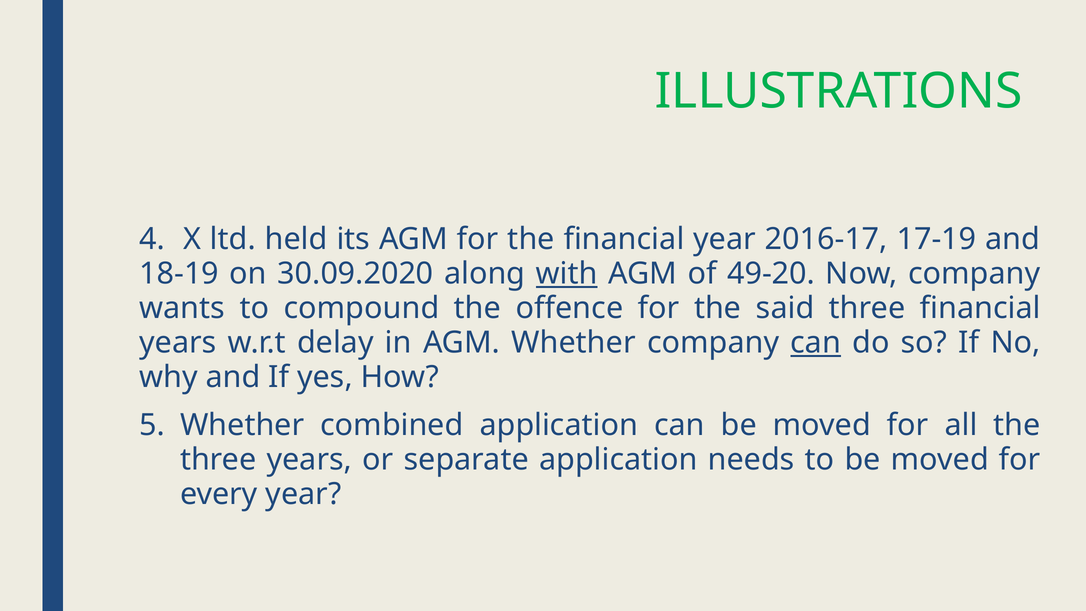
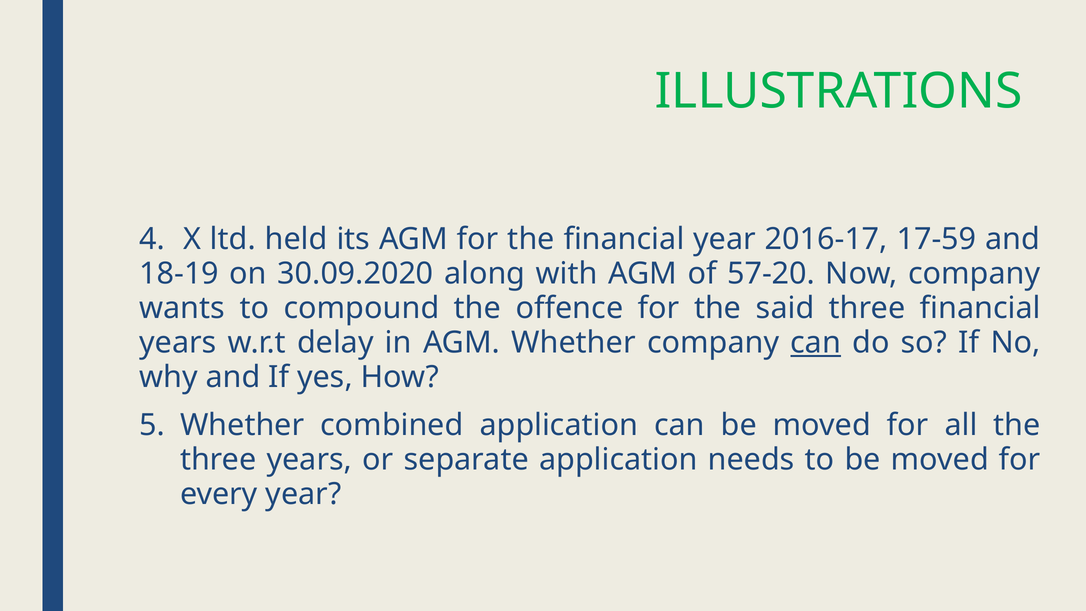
17-19: 17-19 -> 17-59
with underline: present -> none
49-20: 49-20 -> 57-20
